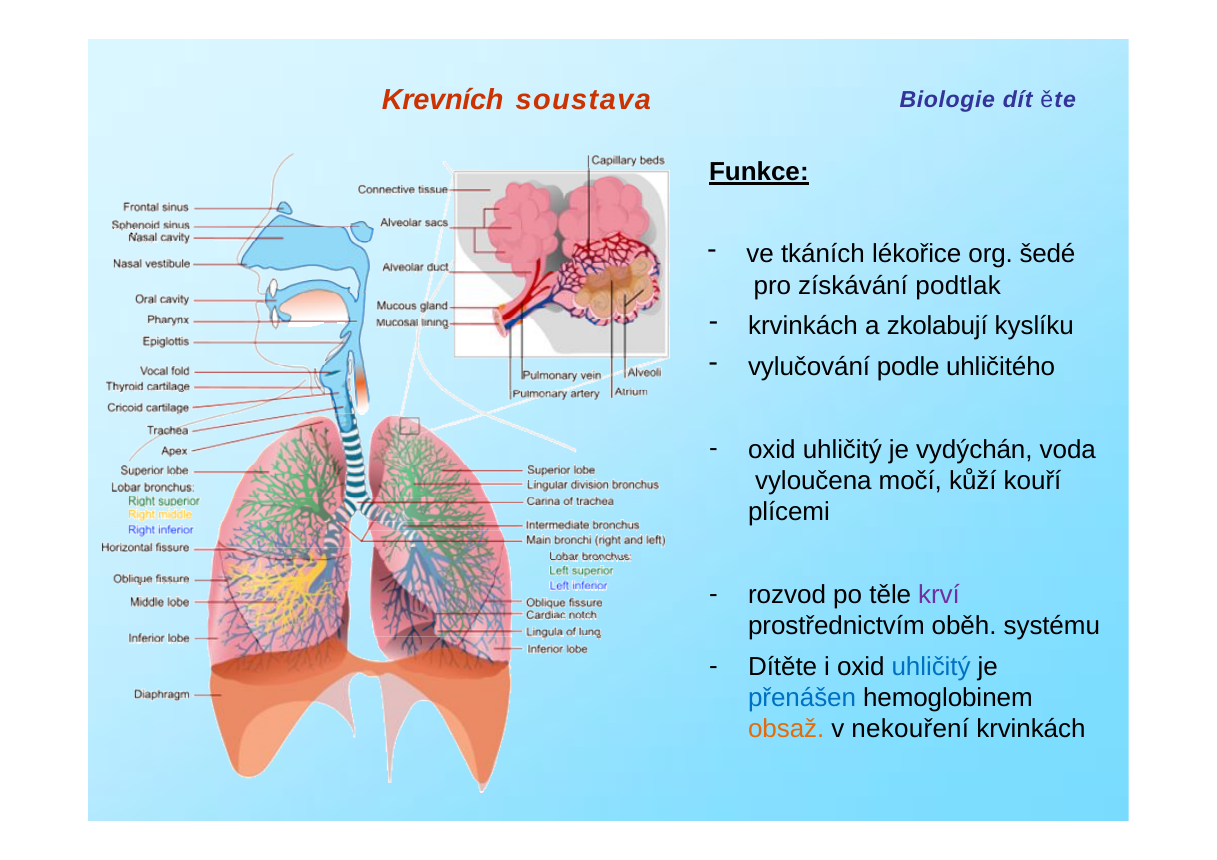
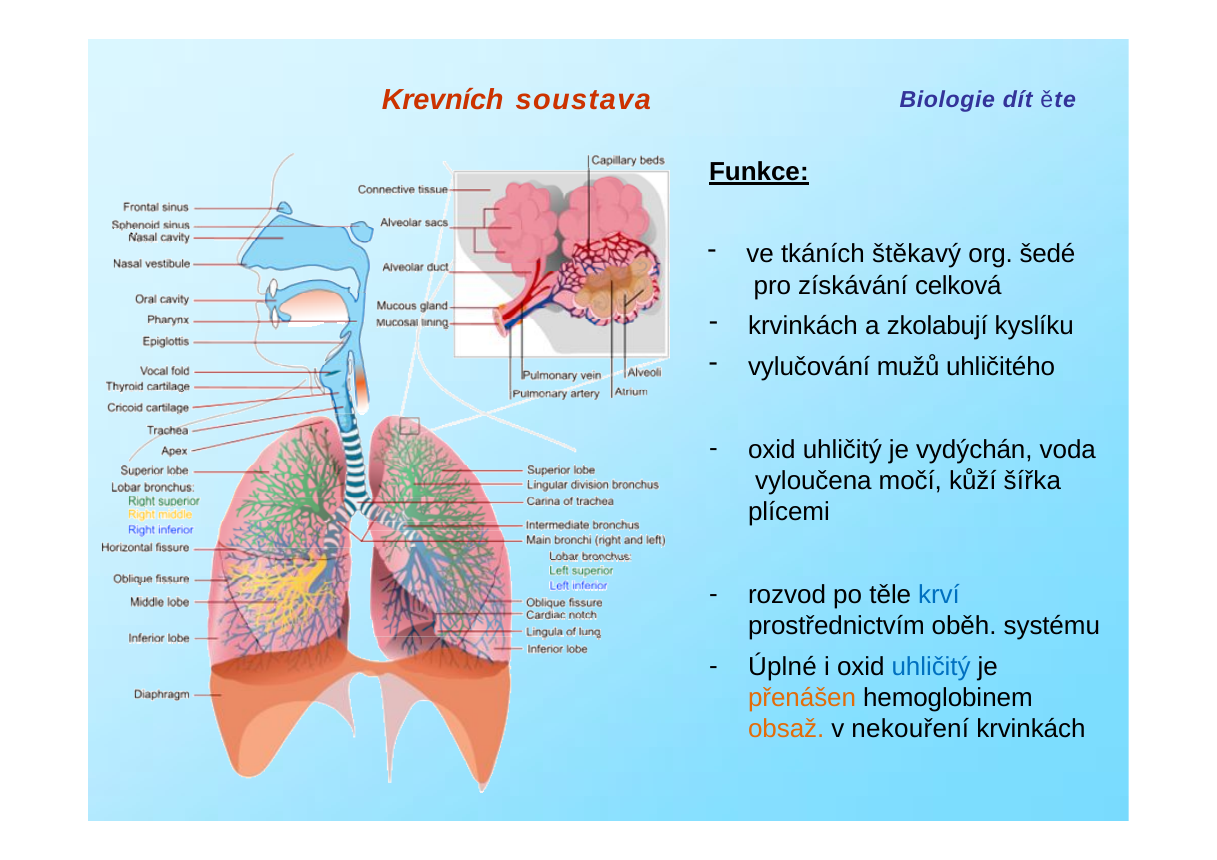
lékořice: lékořice -> štěkavý
podtlak: podtlak -> celková
podle: podle -> mužů
kouří: kouří -> šířka
krví colour: purple -> blue
Dítěte: Dítěte -> Úplné
přenášen colour: blue -> orange
